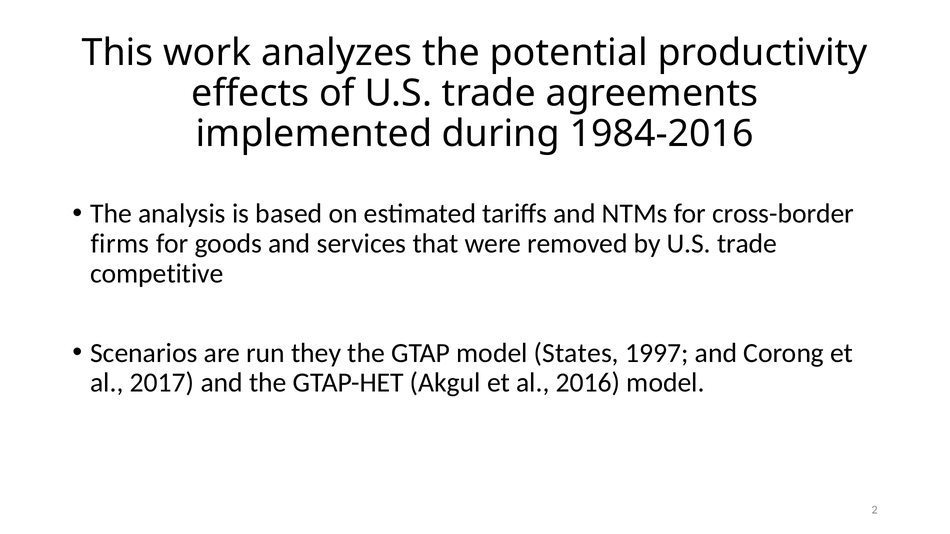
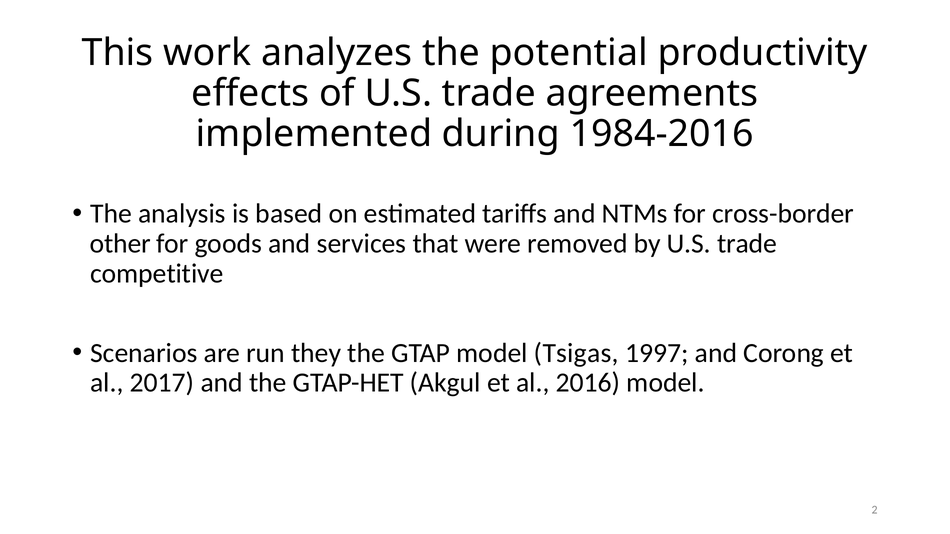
firms: firms -> other
States: States -> Tsigas
